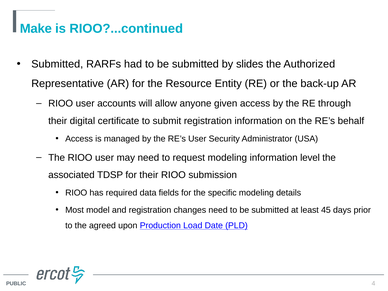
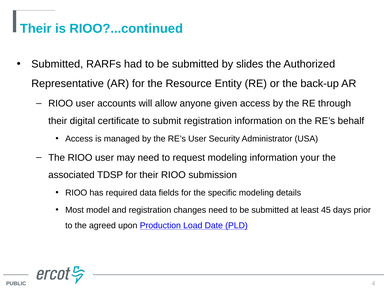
Make at (36, 29): Make -> Their
level: level -> your
